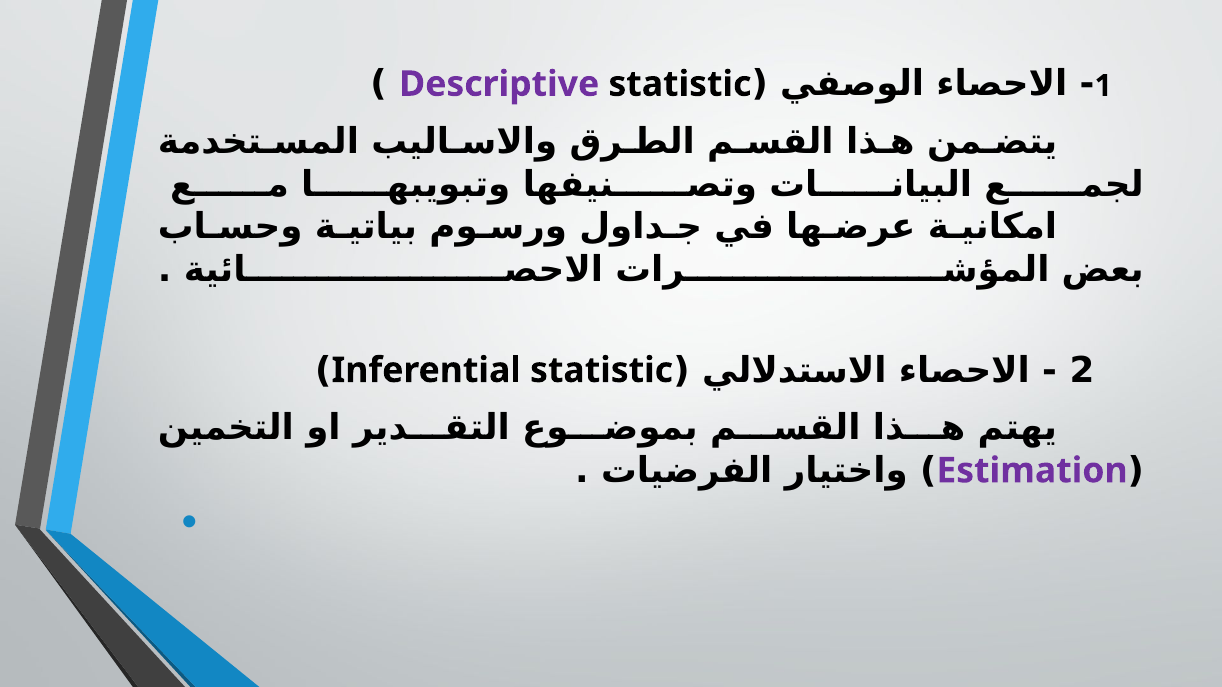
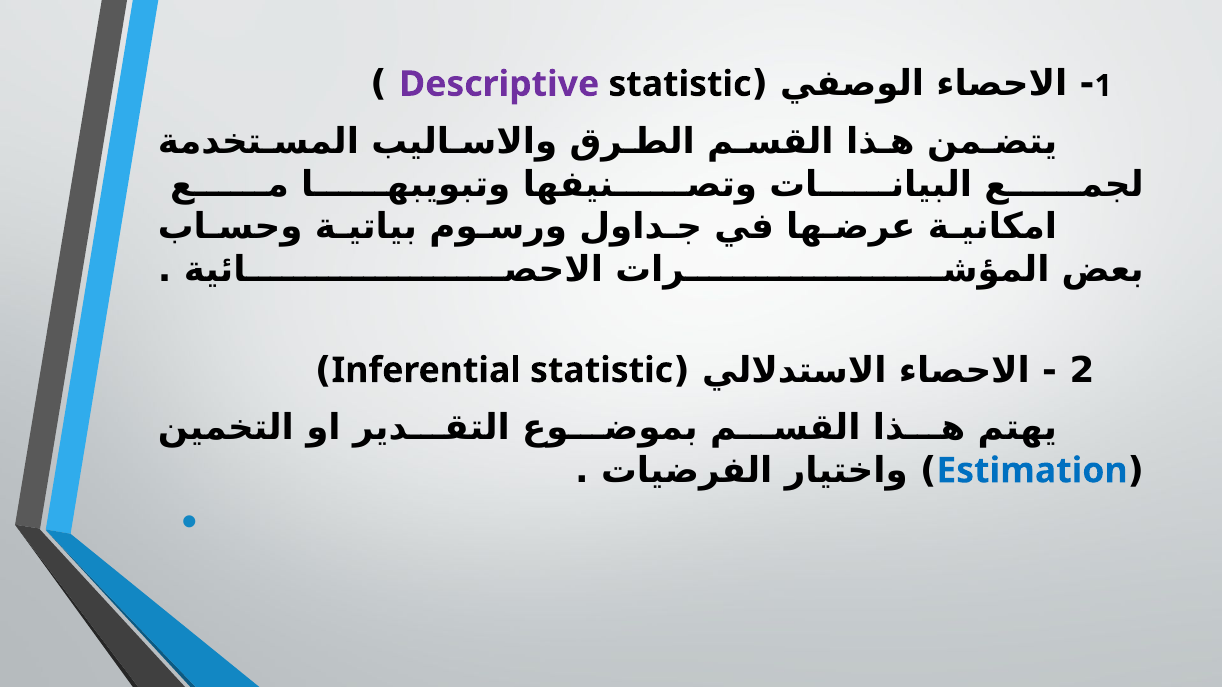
Estimation colour: purple -> blue
